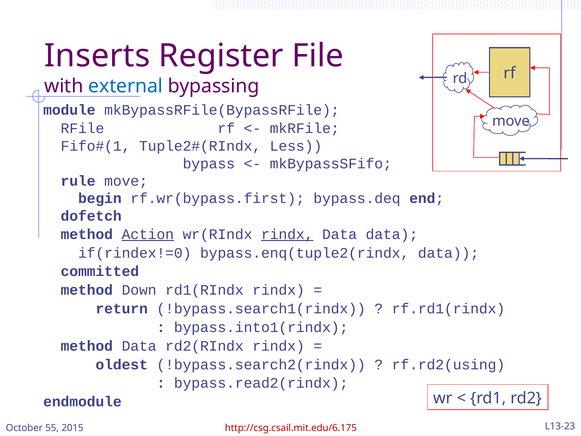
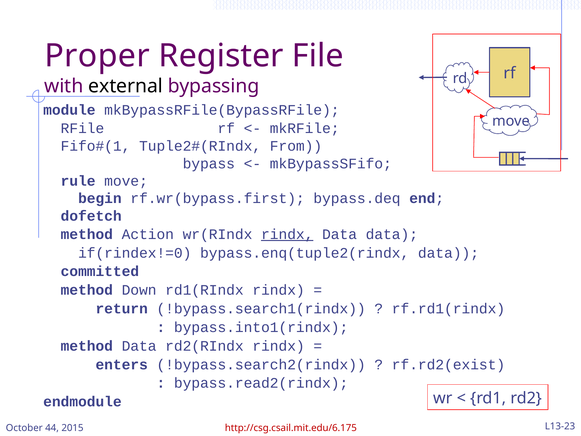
Inserts: Inserts -> Proper
external colour: blue -> black
Less: Less -> From
Action underline: present -> none
oldest: oldest -> enters
rf.rd2(using: rf.rd2(using -> rf.rd2(exist
55: 55 -> 44
